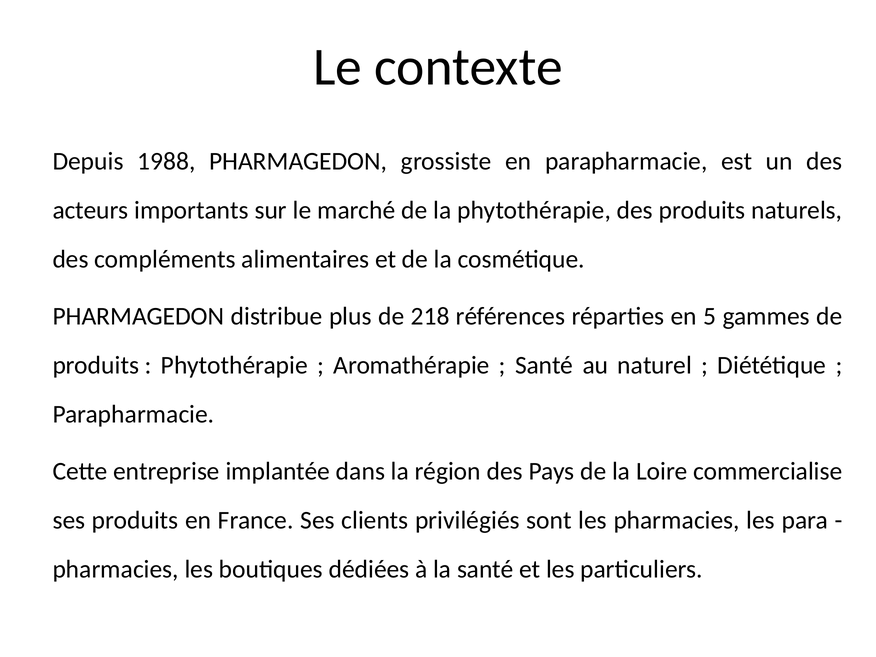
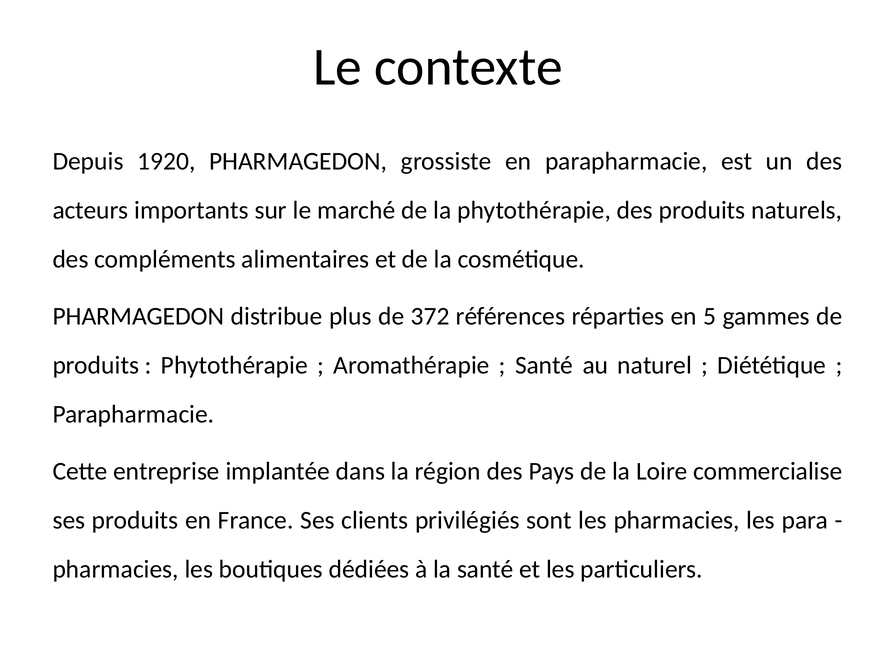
1988: 1988 -> 1920
218: 218 -> 372
